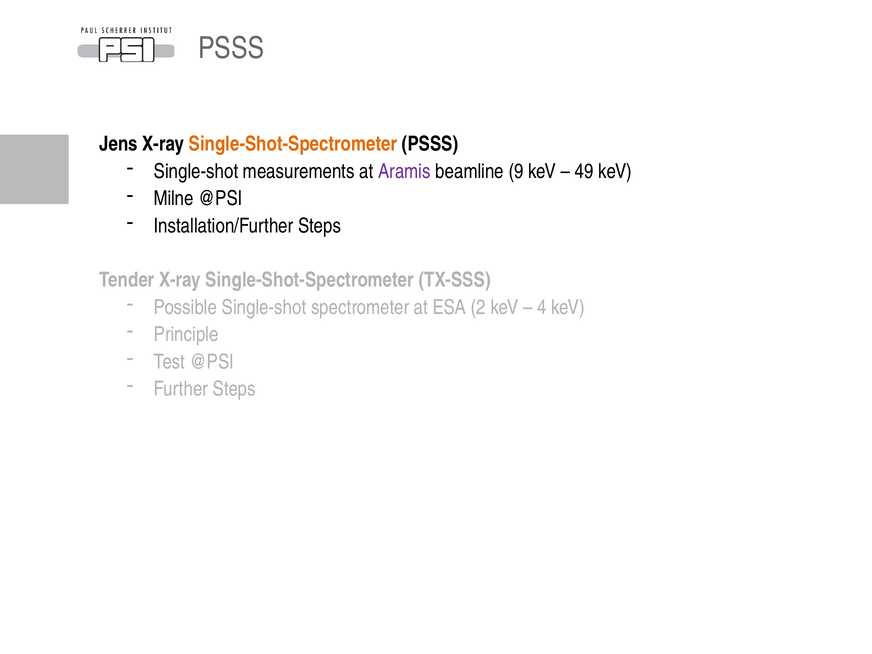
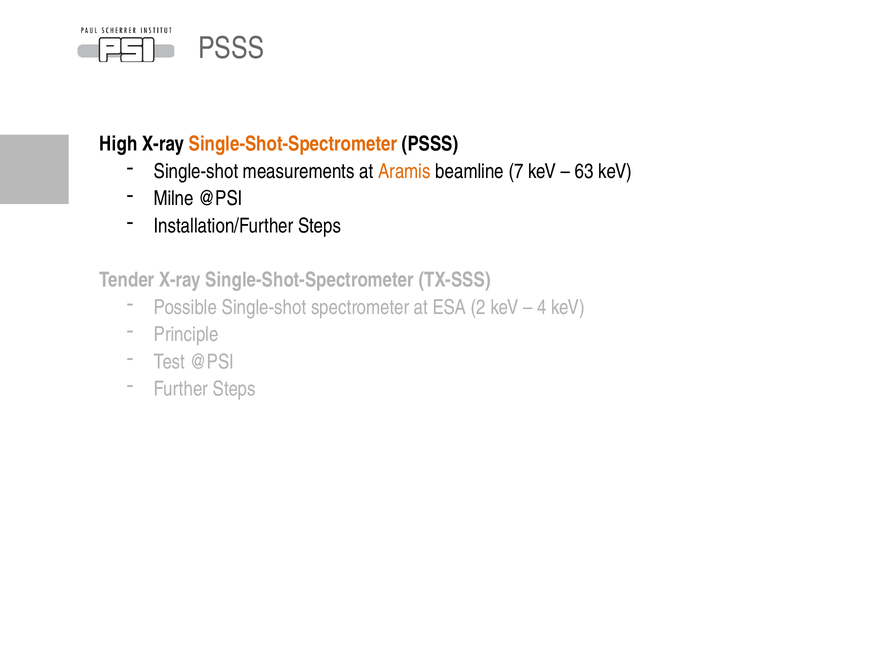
Jens: Jens -> High
Aramis colour: purple -> orange
9: 9 -> 7
49: 49 -> 63
